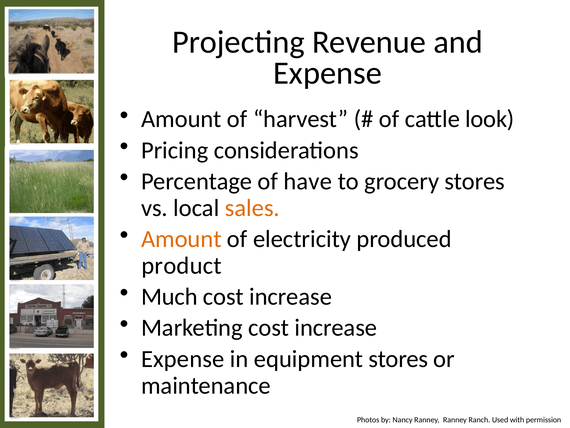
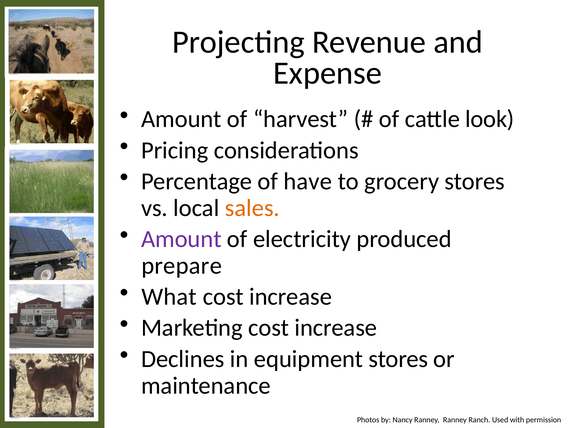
Amount at (181, 239) colour: orange -> purple
product: product -> prepare
Much: Much -> What
Expense at (183, 359): Expense -> Declines
